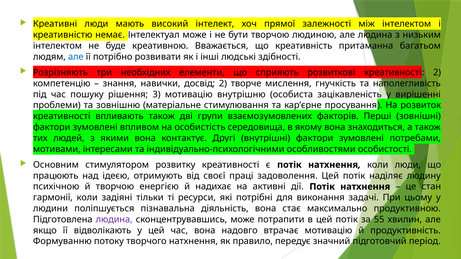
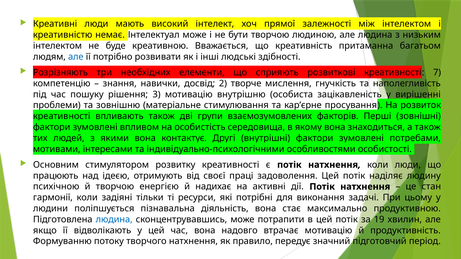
креативності 2: 2 -> 7
людина at (114, 220) colour: purple -> blue
55: 55 -> 19
